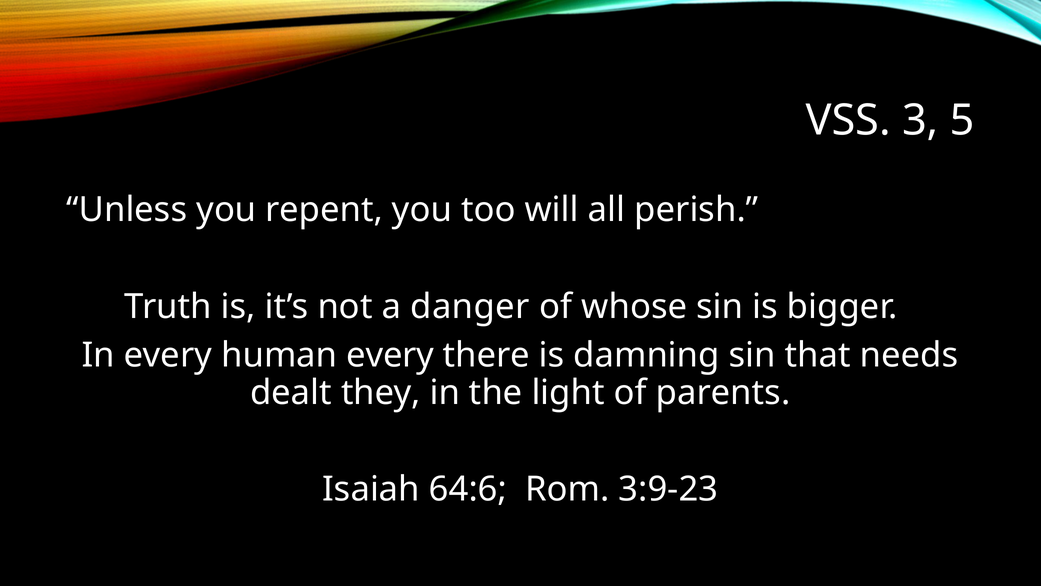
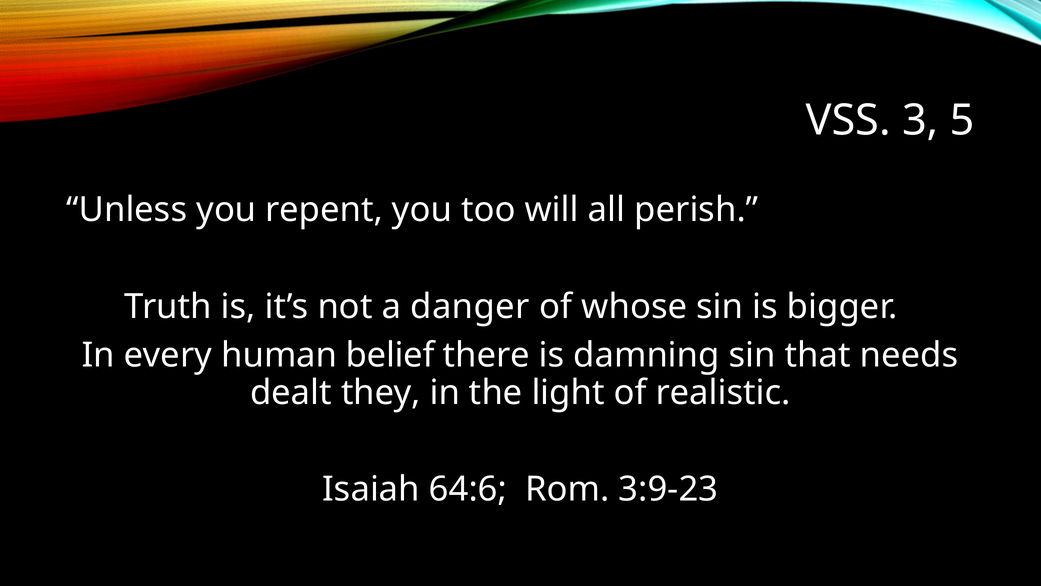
human every: every -> belief
parents: parents -> realistic
